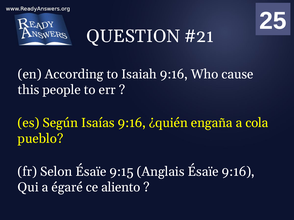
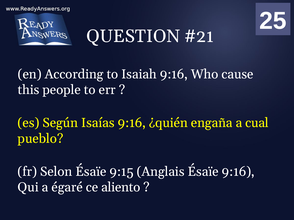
cola: cola -> cual
